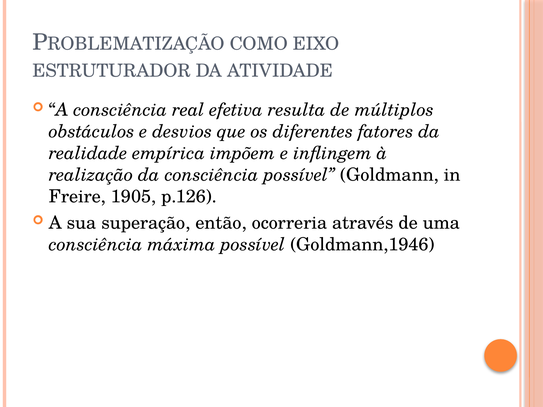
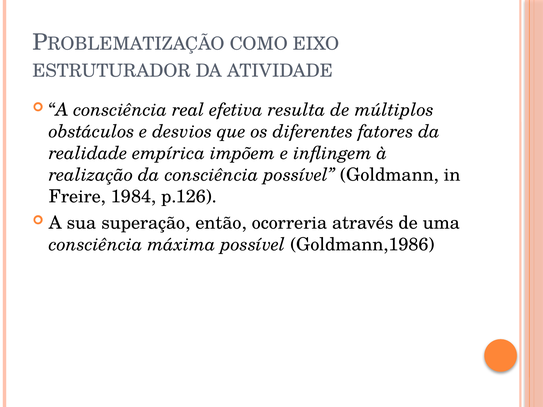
1905: 1905 -> 1984
Goldmann,1946: Goldmann,1946 -> Goldmann,1986
